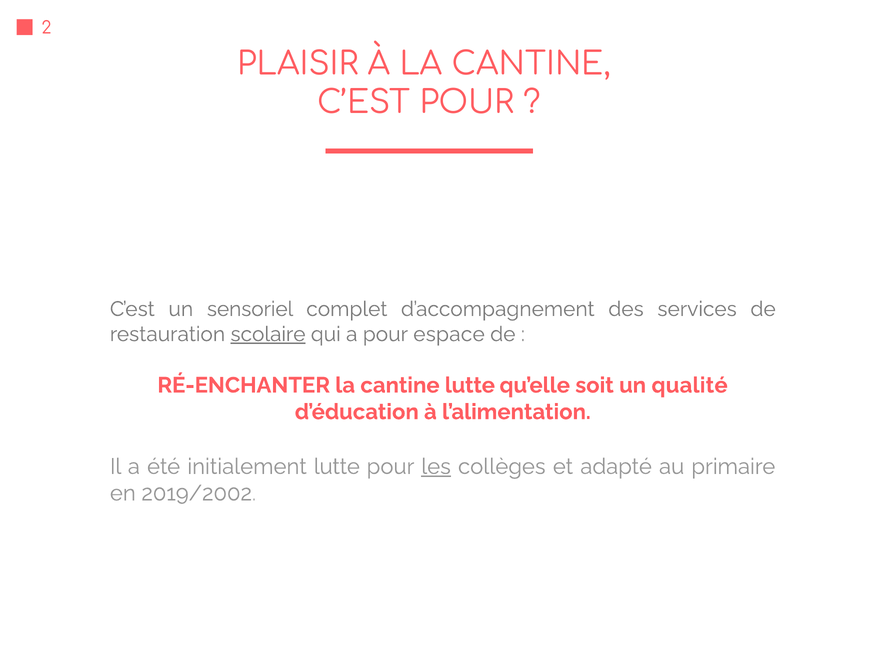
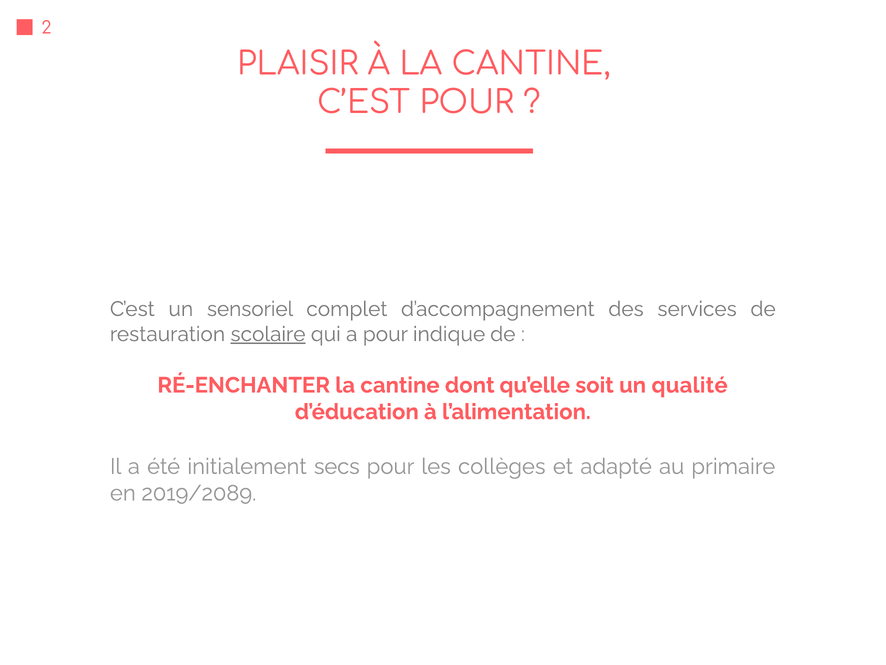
espace: espace -> indique
cantine lutte: lutte -> dont
initialement lutte: lutte -> secs
les underline: present -> none
2019/2002: 2019/2002 -> 2019/2089
